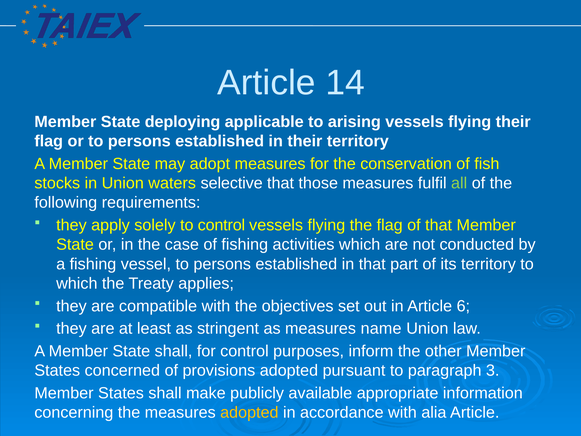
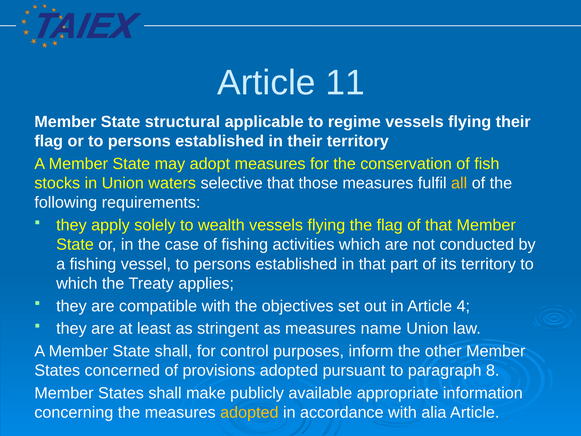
14: 14 -> 11
deploying: deploying -> structural
arising: arising -> regime
all colour: light green -> yellow
to control: control -> wealth
6: 6 -> 4
3: 3 -> 8
